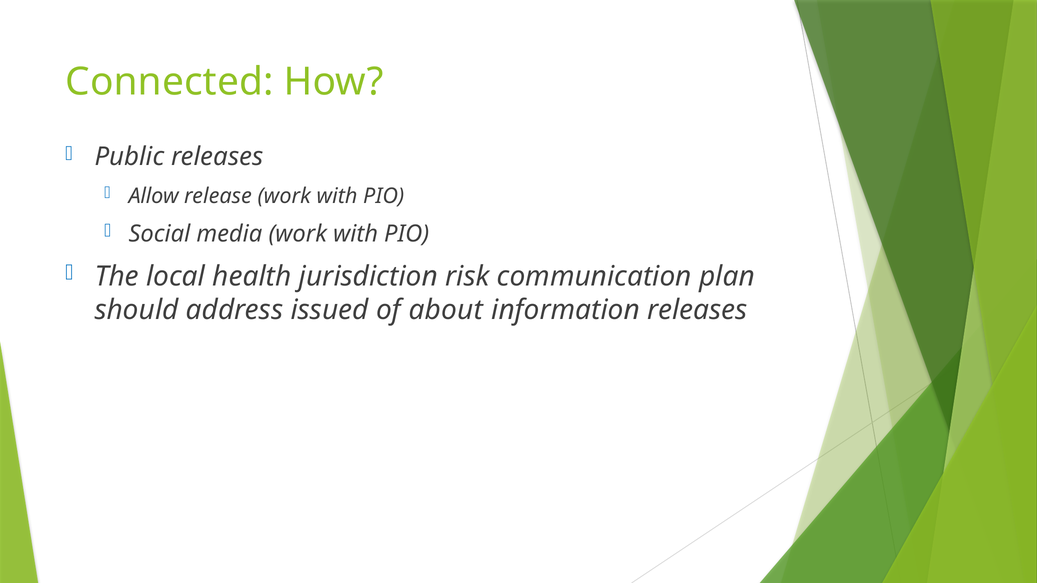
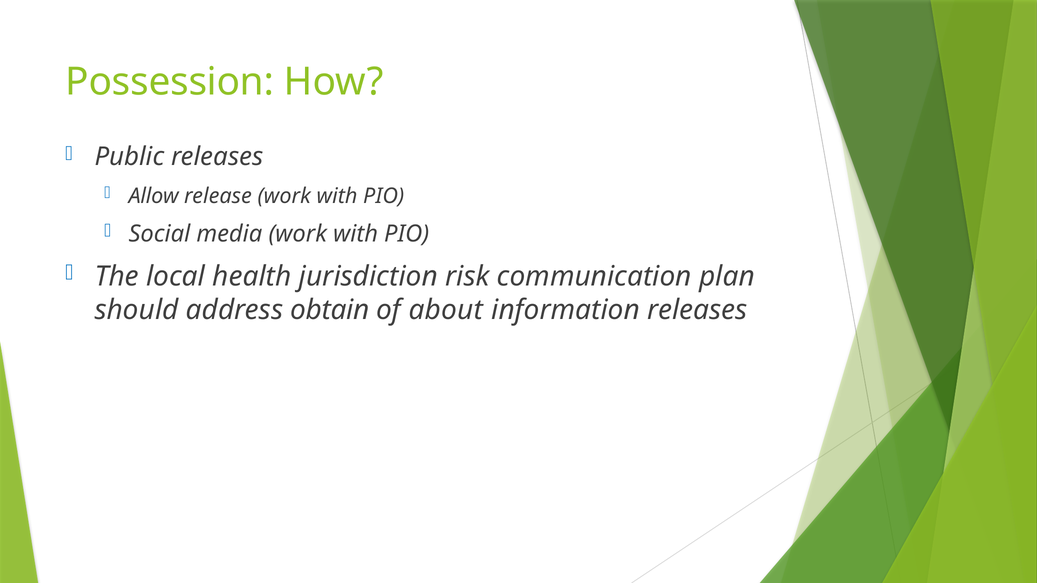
Connected: Connected -> Possession
issued: issued -> obtain
